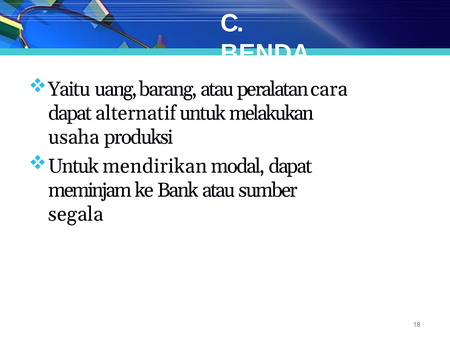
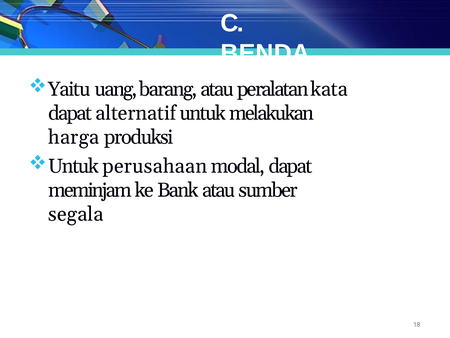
cara: cara -> kata
usaha: usaha -> harga
mendirikan: mendirikan -> perusahaan
